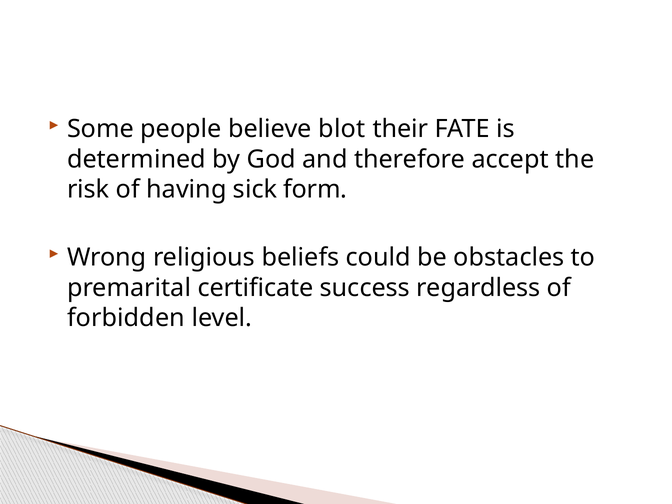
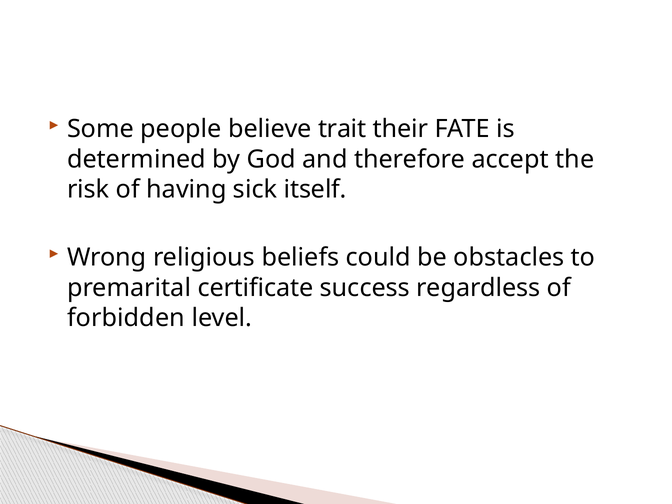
blot: blot -> trait
form: form -> itself
